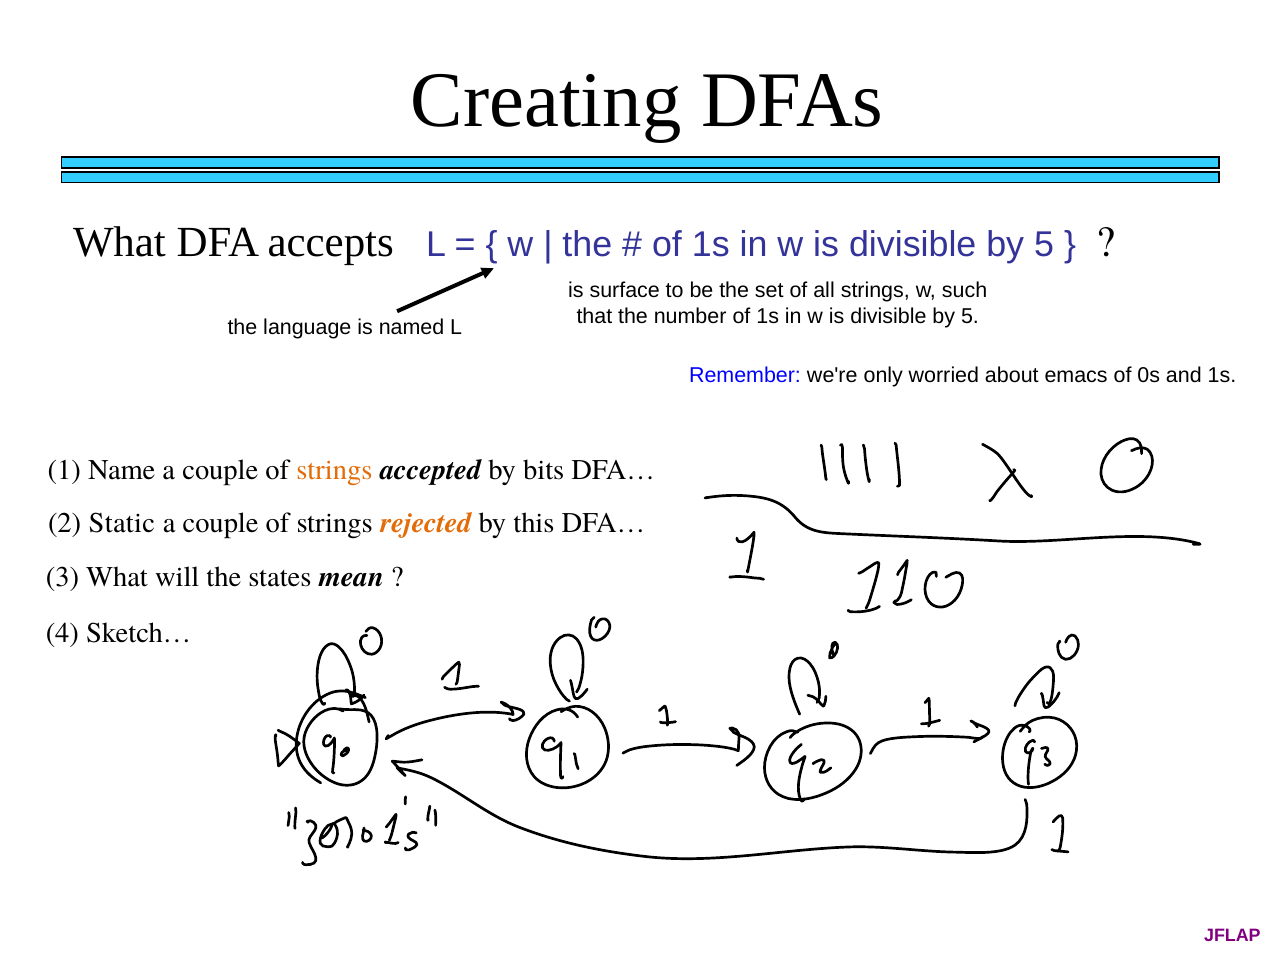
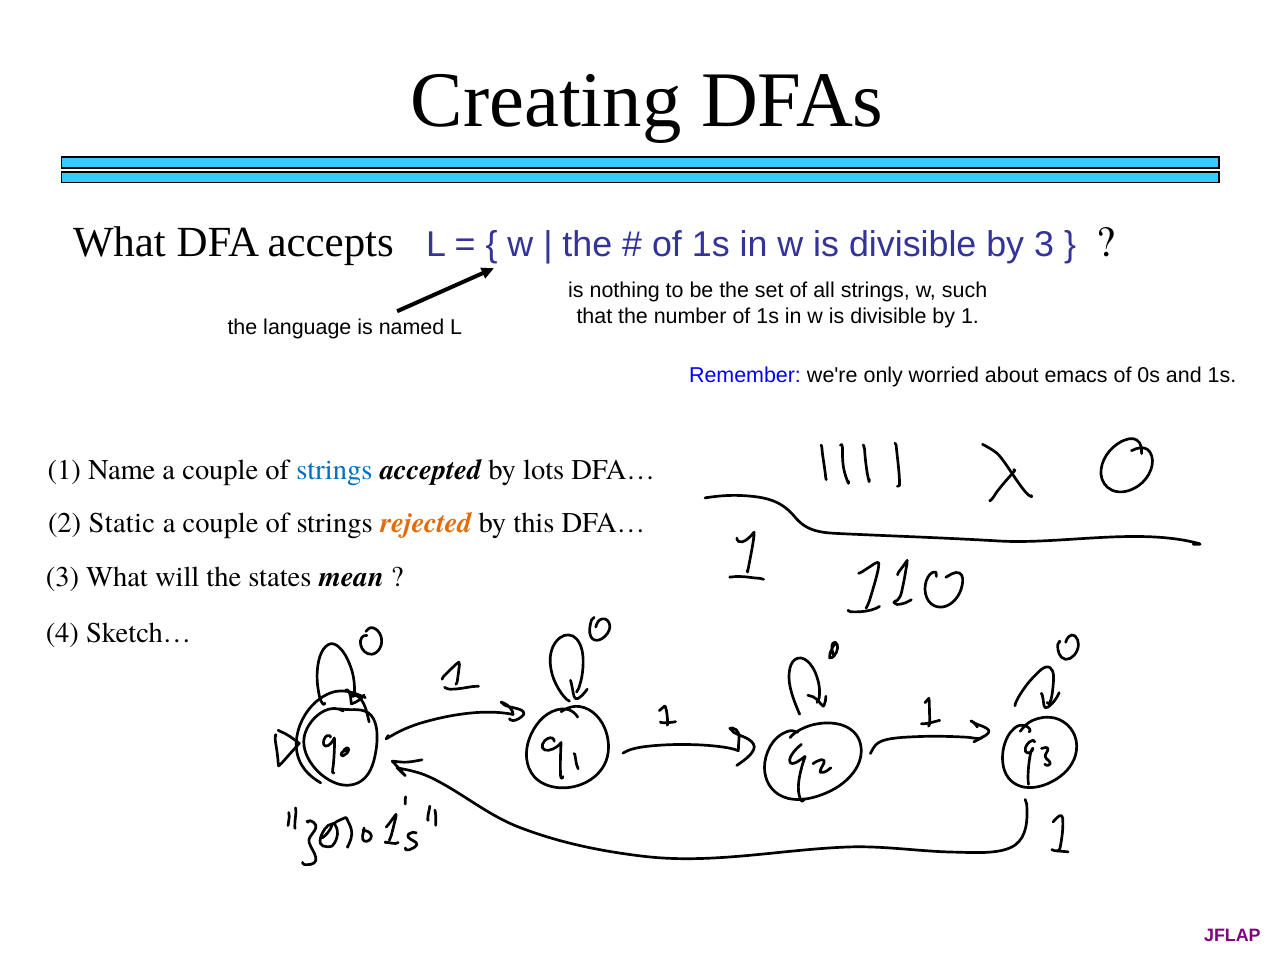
5 at (1044, 245): 5 -> 3
surface: surface -> nothing
5 at (970, 316): 5 -> 1
strings at (334, 470) colour: orange -> blue
bits: bits -> lots
